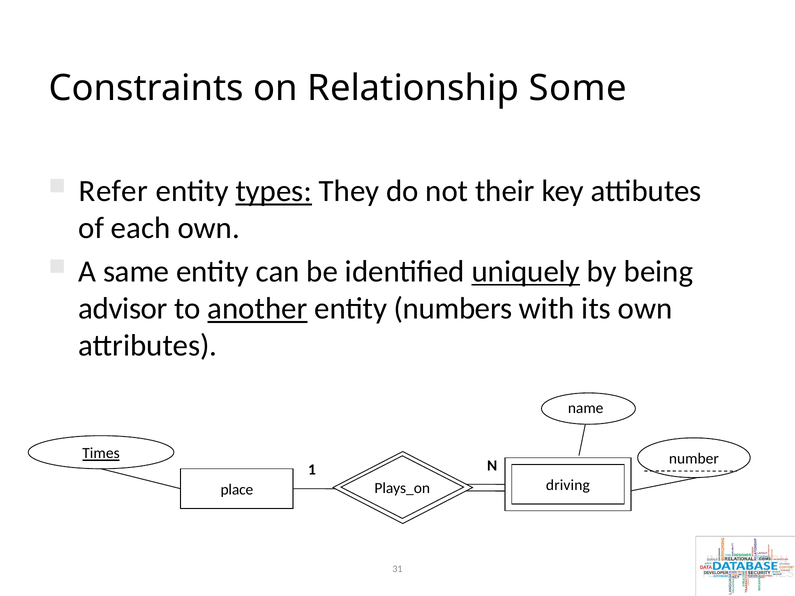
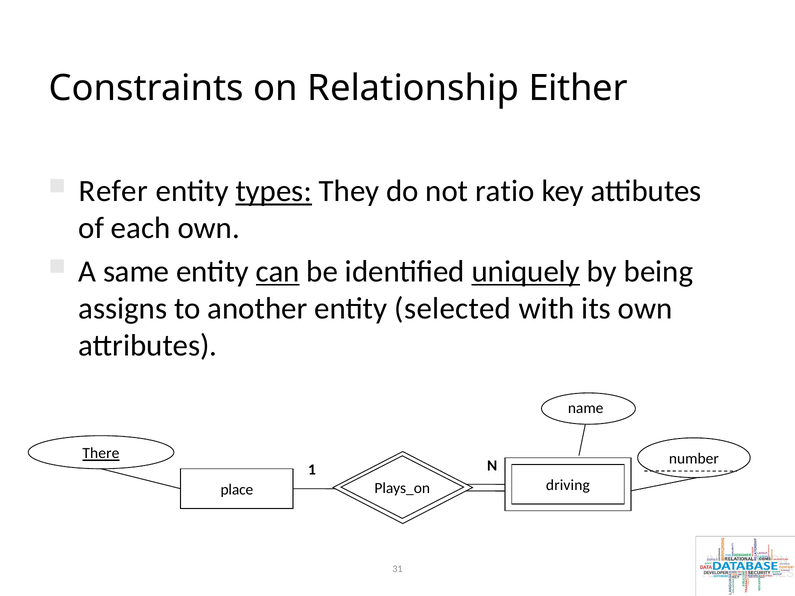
Some: Some -> Either
their: their -> ratio
can underline: none -> present
advisor: advisor -> assigns
another underline: present -> none
numbers: numbers -> selected
Times: Times -> There
